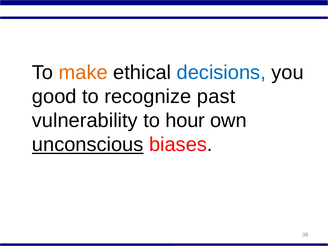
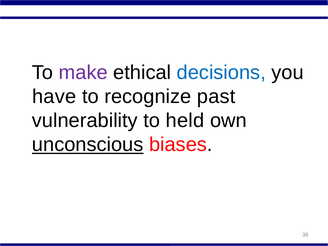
make colour: orange -> purple
good: good -> have
hour: hour -> held
